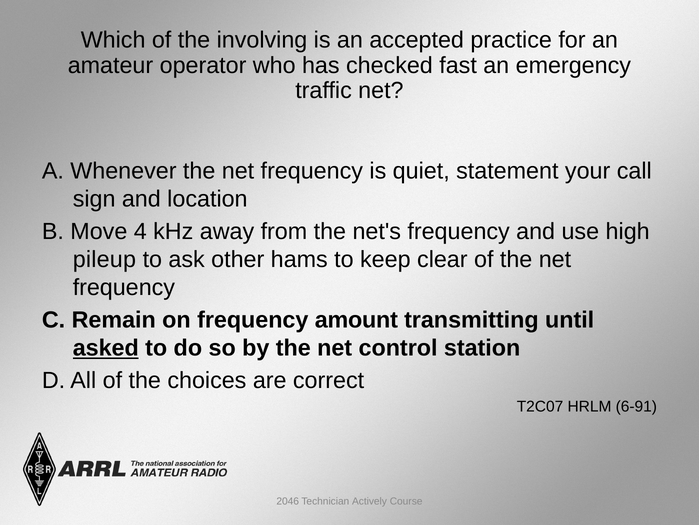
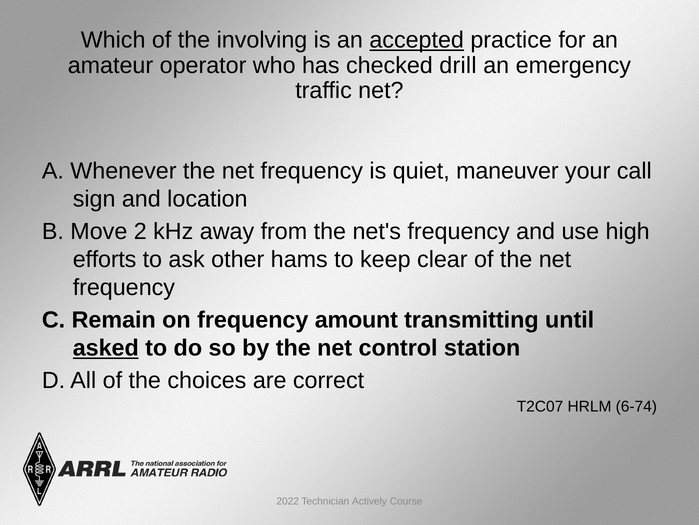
accepted underline: none -> present
fast: fast -> drill
statement: statement -> maneuver
4: 4 -> 2
pileup: pileup -> efforts
6-91: 6-91 -> 6-74
2046: 2046 -> 2022
